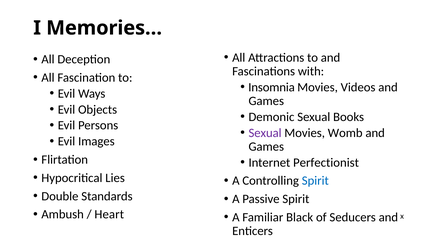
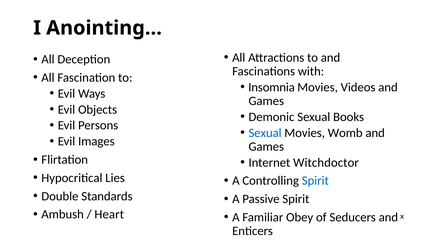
Memories…: Memories… -> Anointing…
Sexual at (265, 133) colour: purple -> blue
Perfectionist: Perfectionist -> Witchdoctor
Black: Black -> Obey
